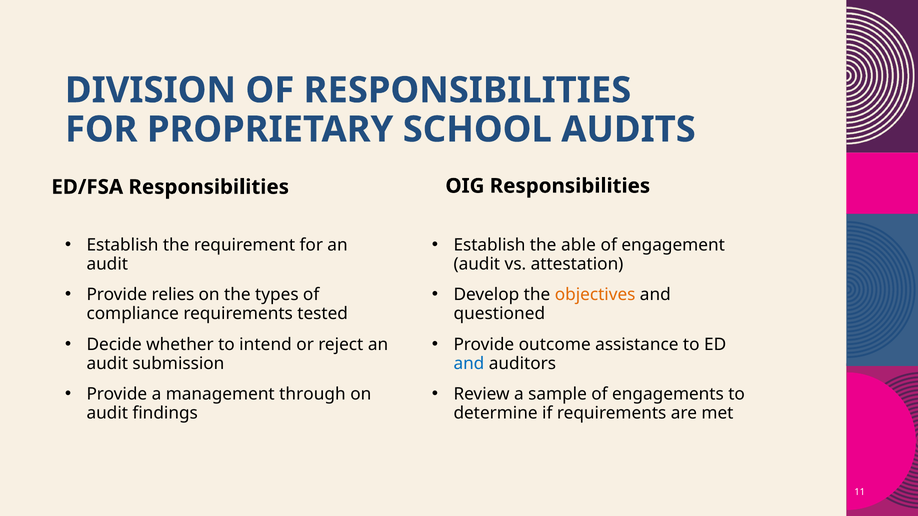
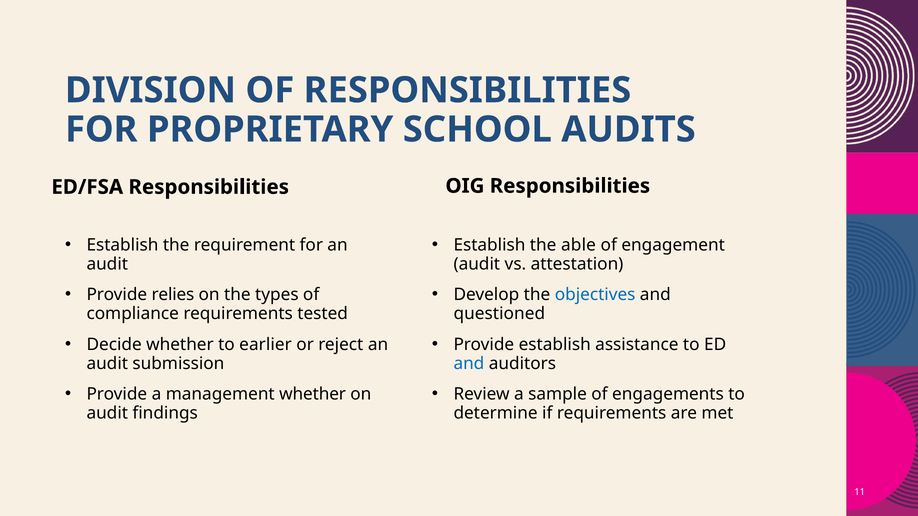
objectives colour: orange -> blue
intend: intend -> earlier
Provide outcome: outcome -> establish
management through: through -> whether
